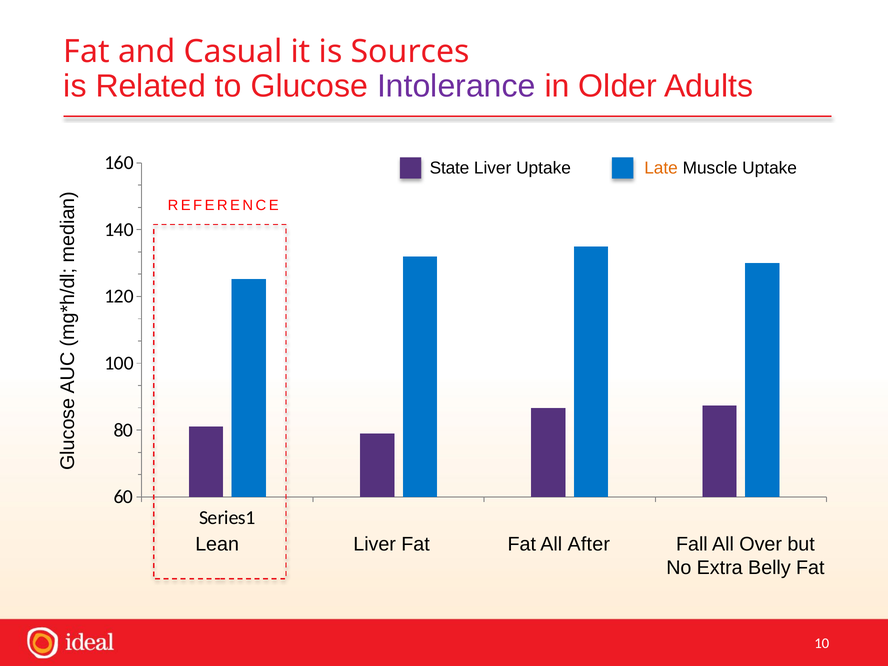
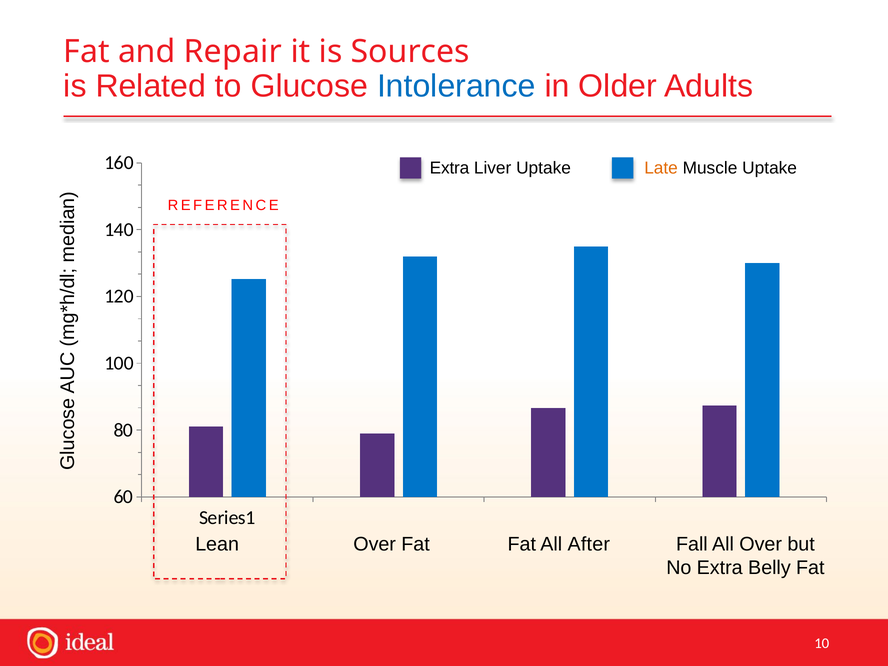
Casual: Casual -> Repair
Intolerance colour: purple -> blue
State at (450, 168): State -> Extra
Liver at (375, 544): Liver -> Over
